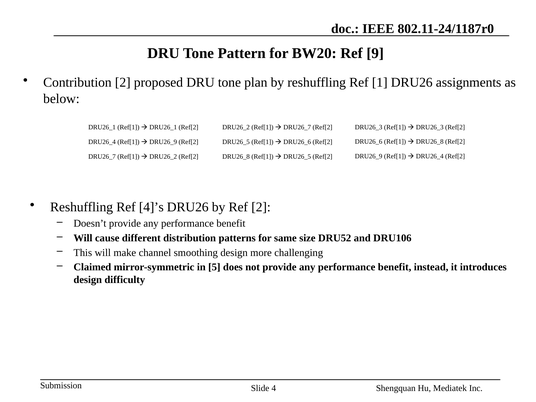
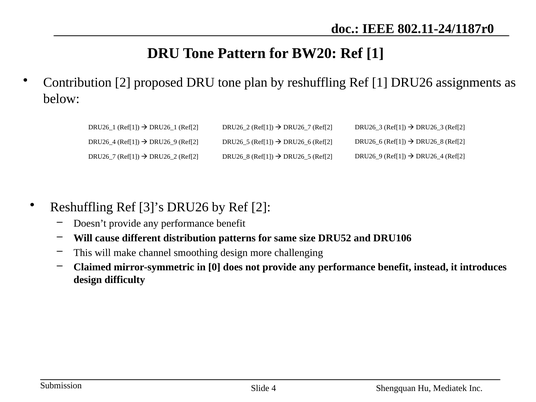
BW20 Ref 9: 9 -> 1
4]’s: 4]’s -> 3]’s
5: 5 -> 0
